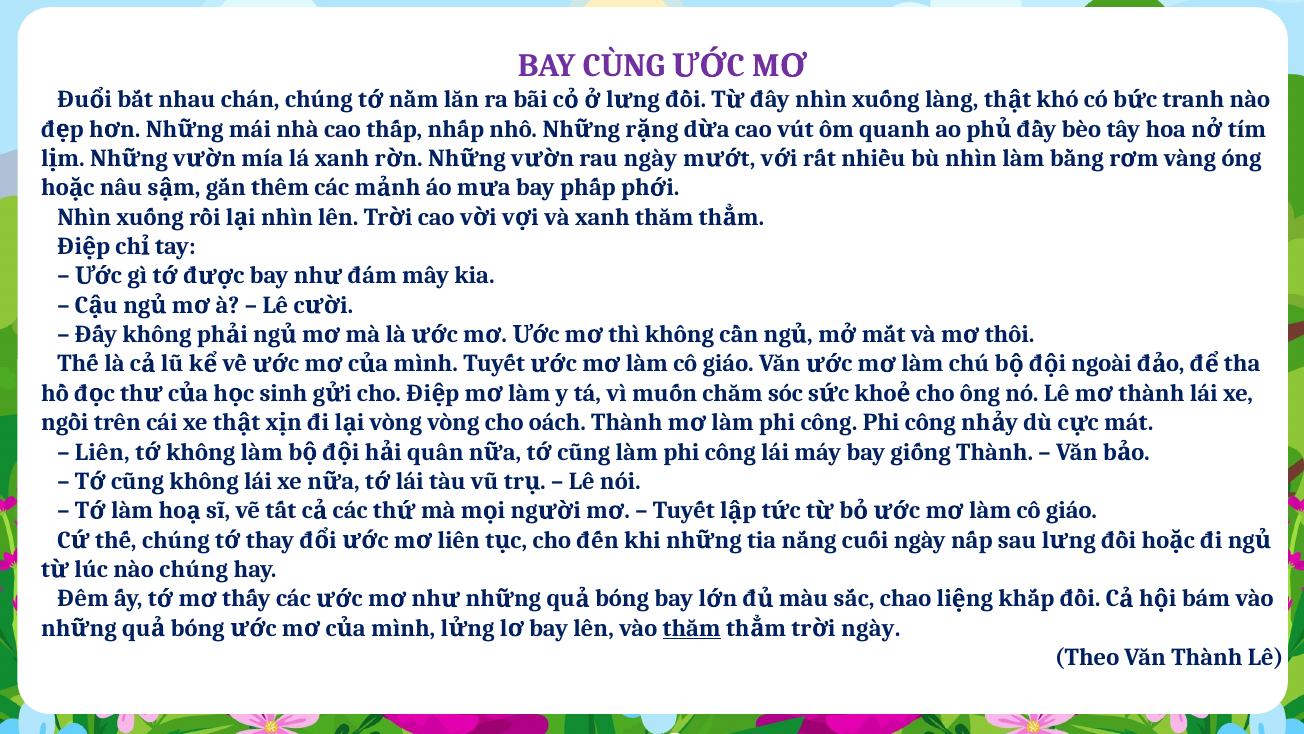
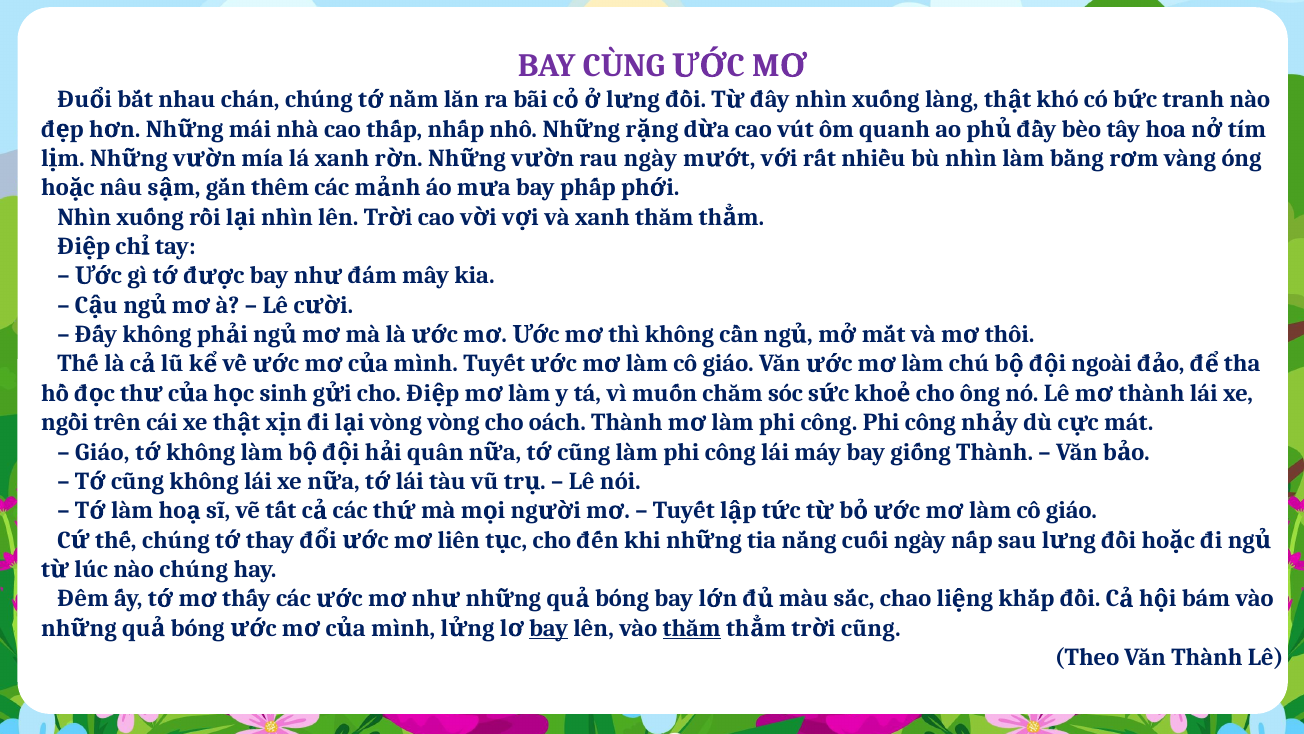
Liên at (102, 452): Liên -> Giáo
bay at (549, 628) underline: none -> present
ngày at (871, 628): ngày -> cũng
